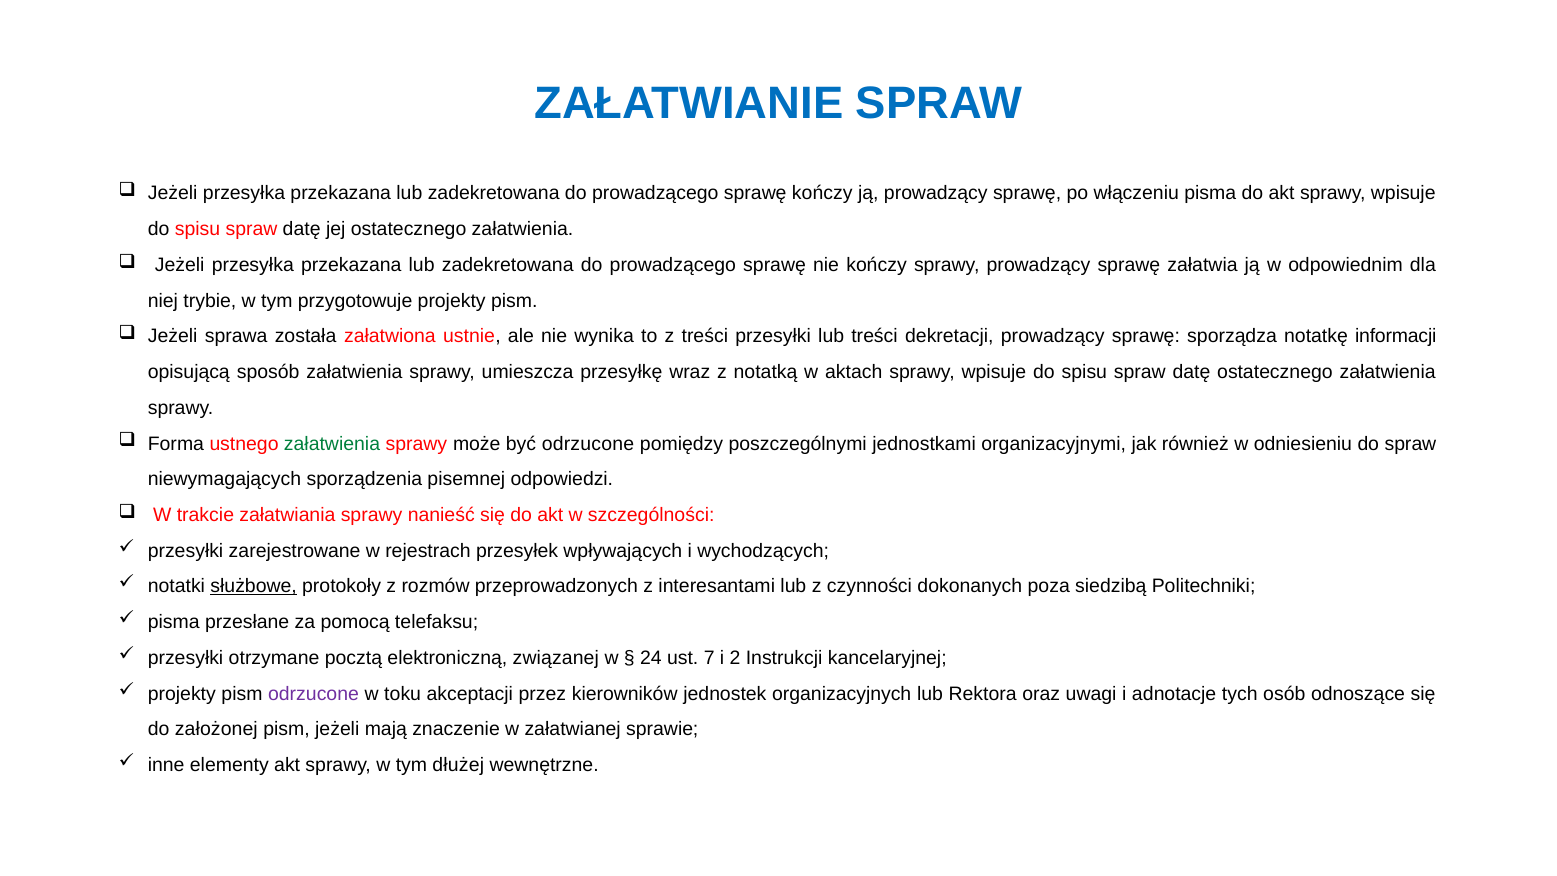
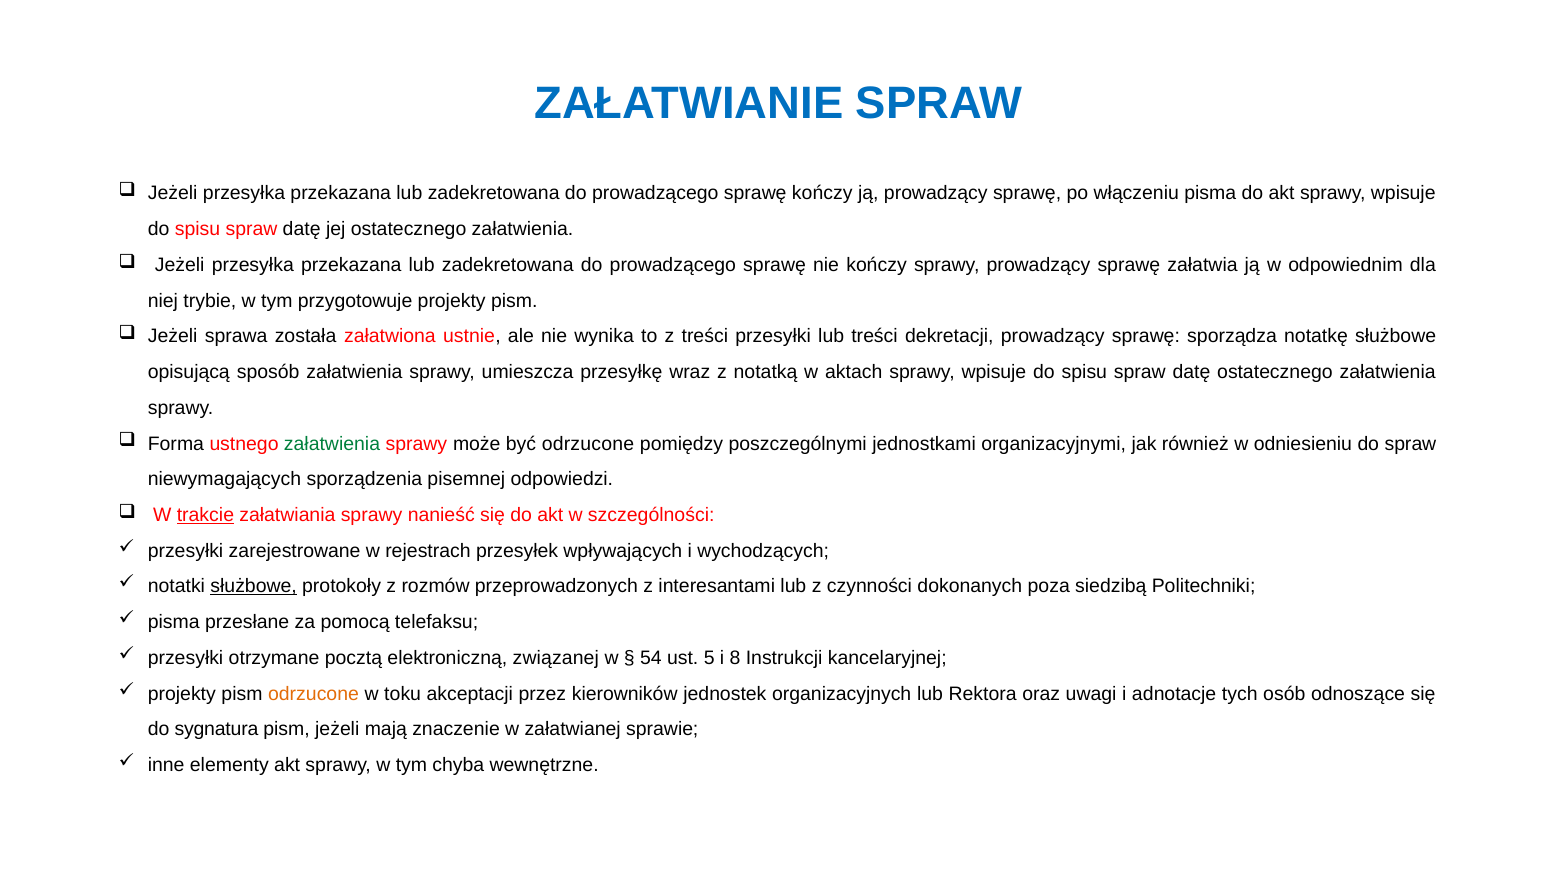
notatkę informacji: informacji -> służbowe
trakcie underline: none -> present
24: 24 -> 54
7: 7 -> 5
2: 2 -> 8
odrzucone at (314, 694) colour: purple -> orange
założonej: założonej -> sygnatura
dłużej: dłużej -> chyba
